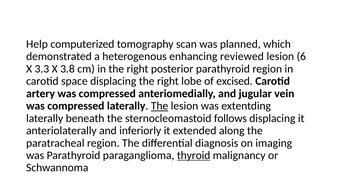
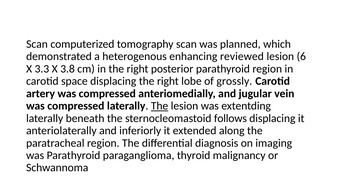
Help at (37, 44): Help -> Scan
excised: excised -> grossly
thyroid underline: present -> none
